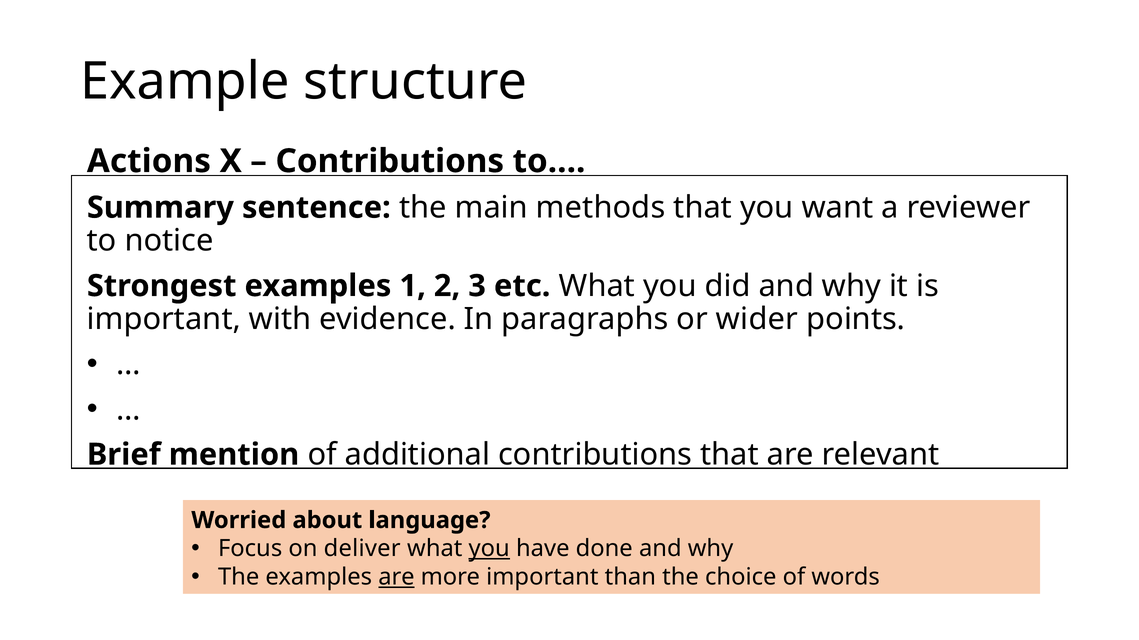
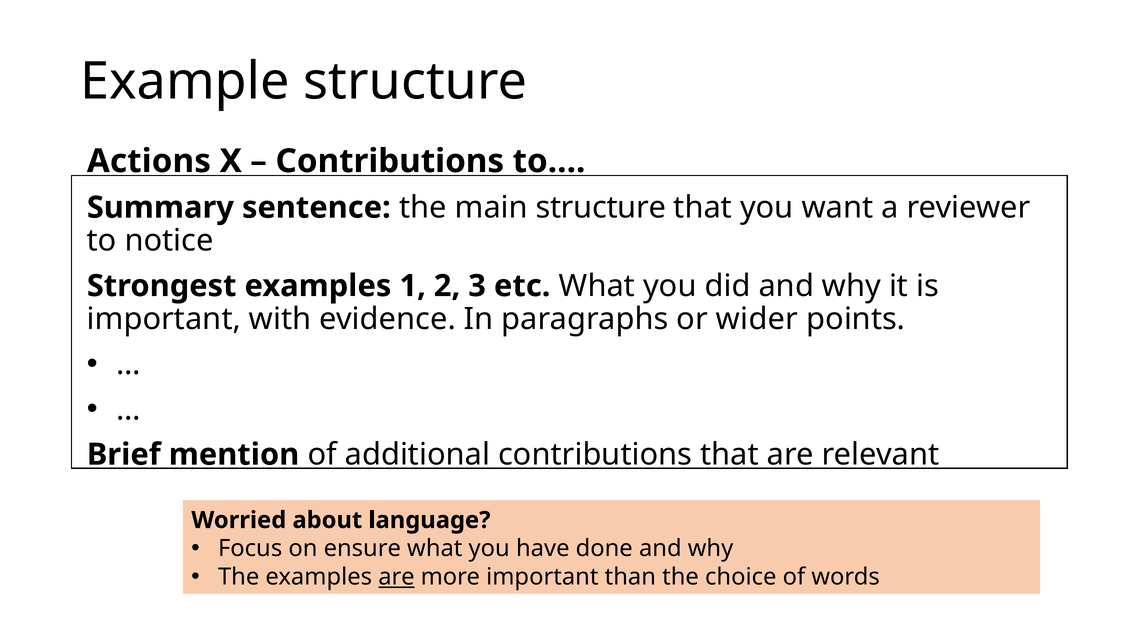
main methods: methods -> structure
deliver: deliver -> ensure
you at (489, 549) underline: present -> none
